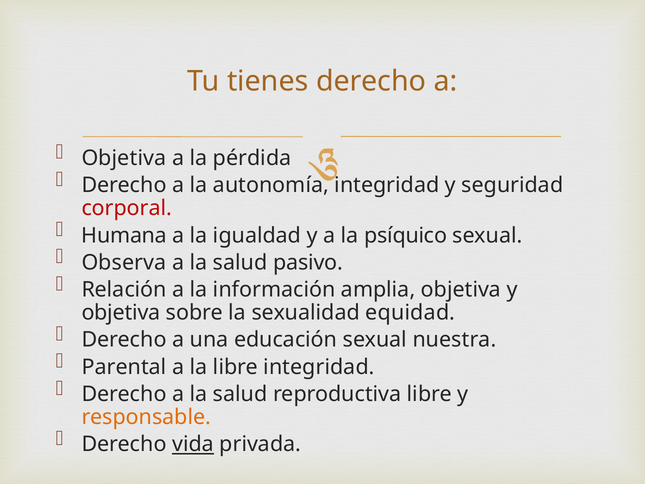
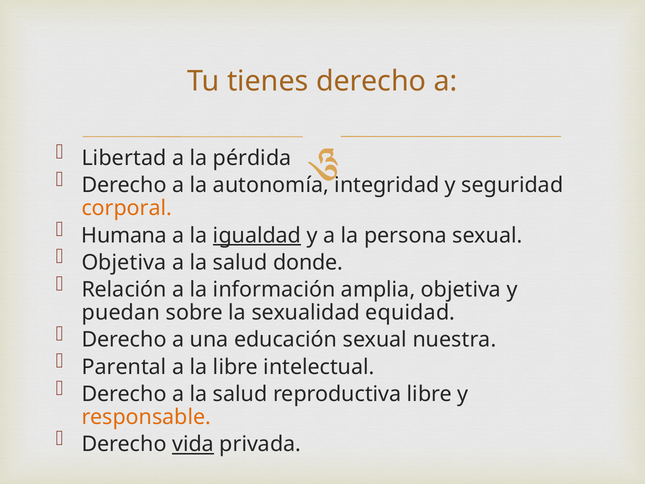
Objetiva at (124, 158): Objetiva -> Libertad
corporal colour: red -> orange
igualdad underline: none -> present
psíquico: psíquico -> persona
Observa at (124, 262): Observa -> Objetiva
pasivo: pasivo -> donde
objetiva at (121, 313): objetiva -> puedan
libre integridad: integridad -> intelectual
